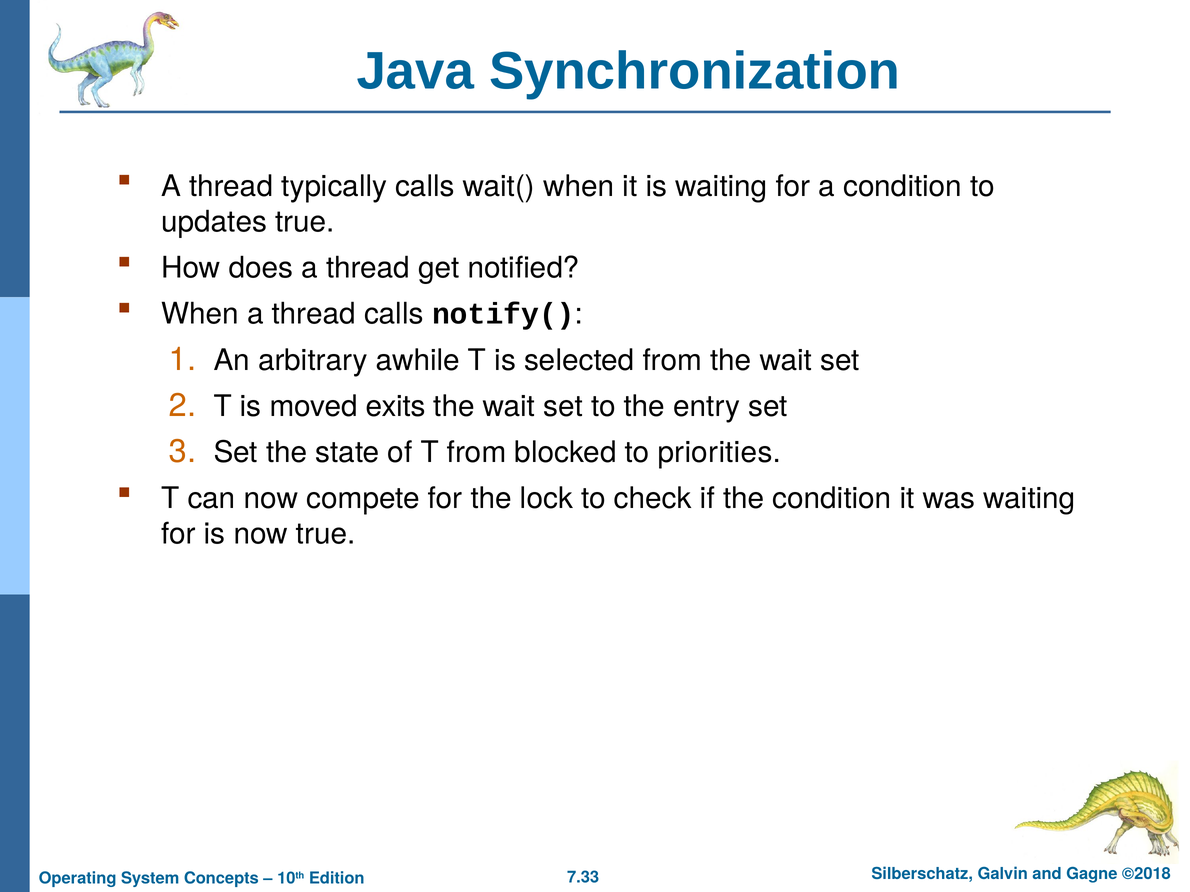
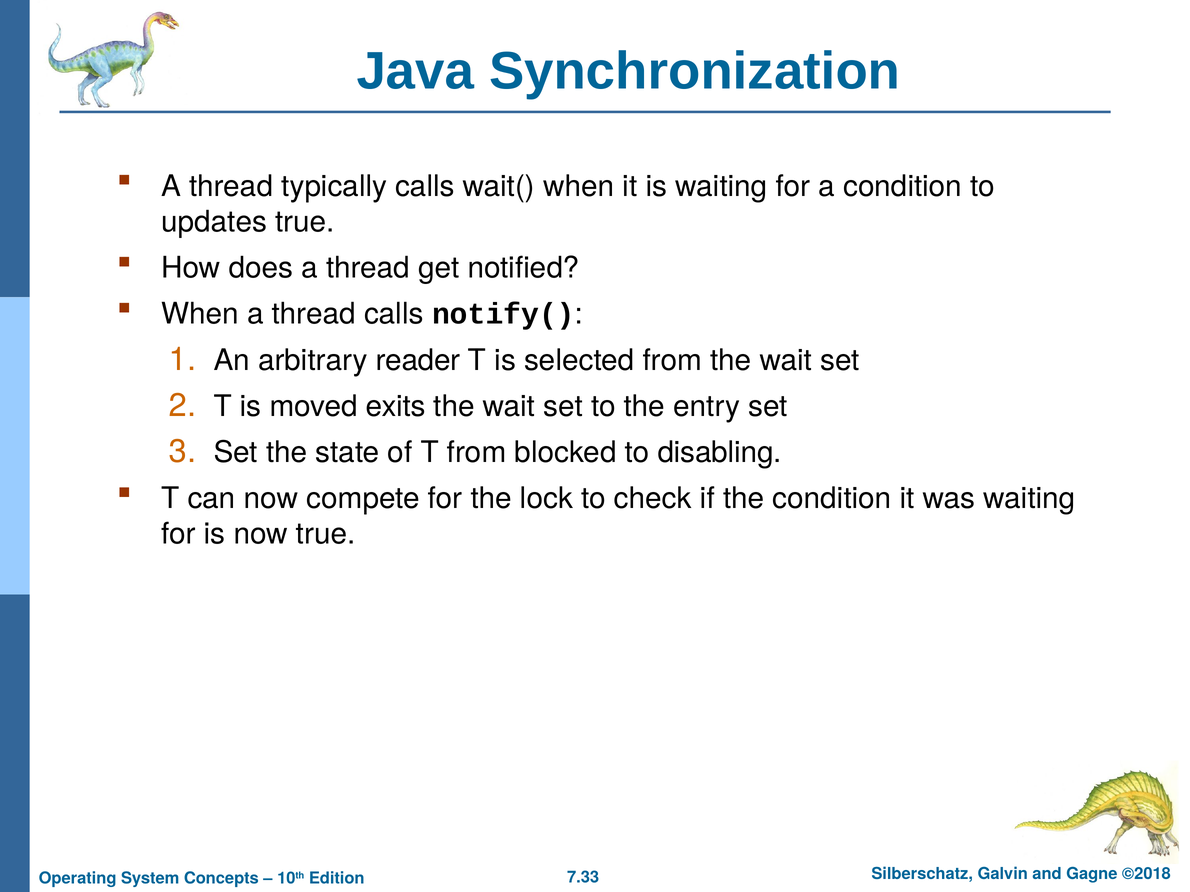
awhile: awhile -> reader
priorities: priorities -> disabling
